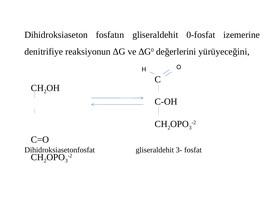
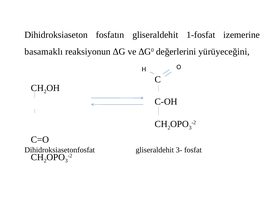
0-fosfat: 0-fosfat -> 1-fosfat
denitrifiye: denitrifiye -> basamaklı
